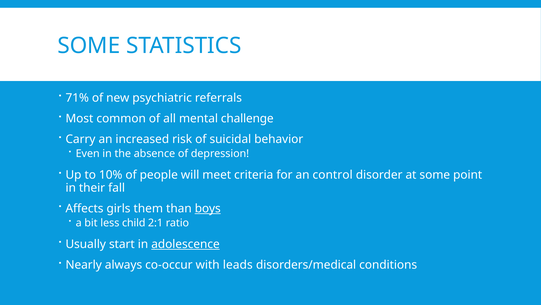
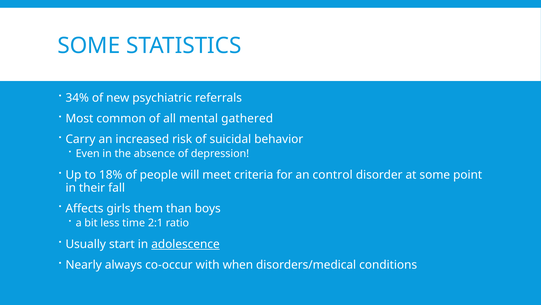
71%: 71% -> 34%
challenge: challenge -> gathered
10%: 10% -> 18%
boys underline: present -> none
child: child -> time
leads: leads -> when
